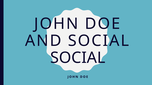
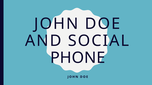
SOCIAL at (78, 58): SOCIAL -> PHONE
